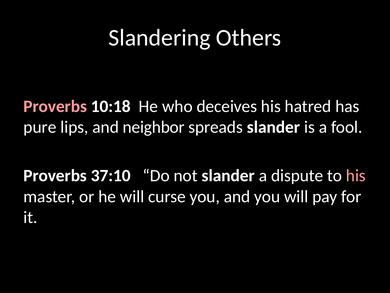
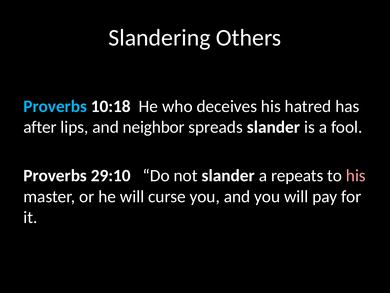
Proverbs at (55, 106) colour: pink -> light blue
pure: pure -> after
37:10: 37:10 -> 29:10
dispute: dispute -> repeats
